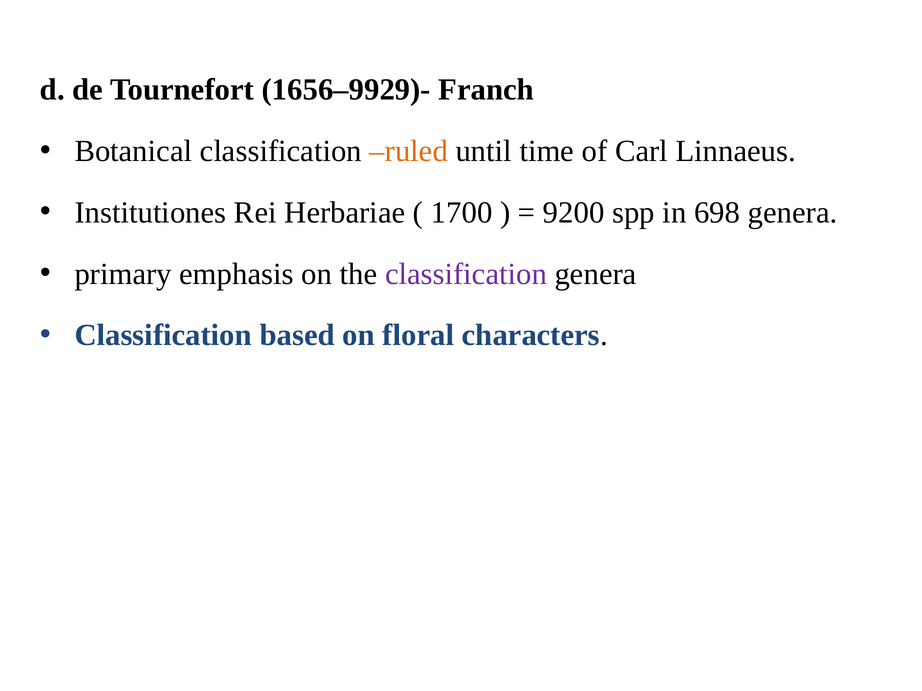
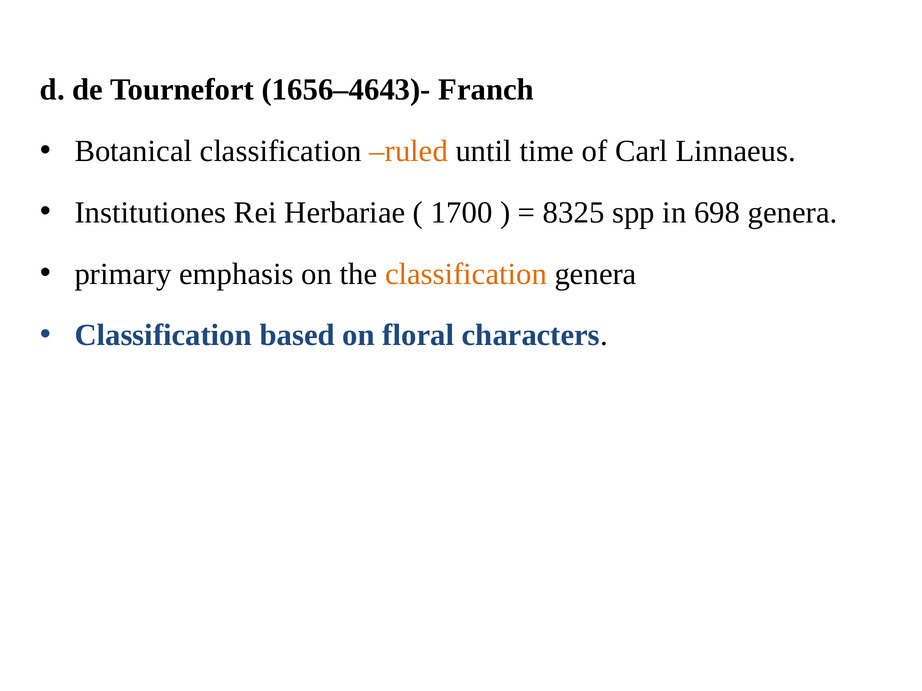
1656–9929)-: 1656–9929)- -> 1656–4643)-
9200: 9200 -> 8325
classification at (466, 274) colour: purple -> orange
